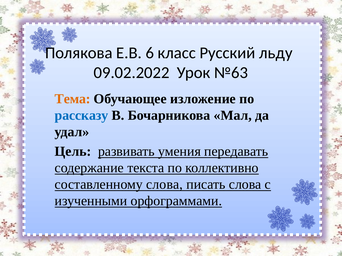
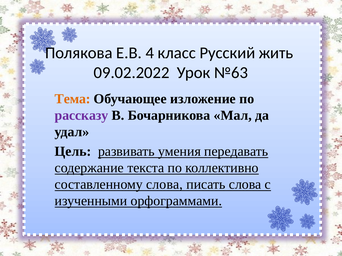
6: 6 -> 4
льду: льду -> жить
рассказу colour: blue -> purple
